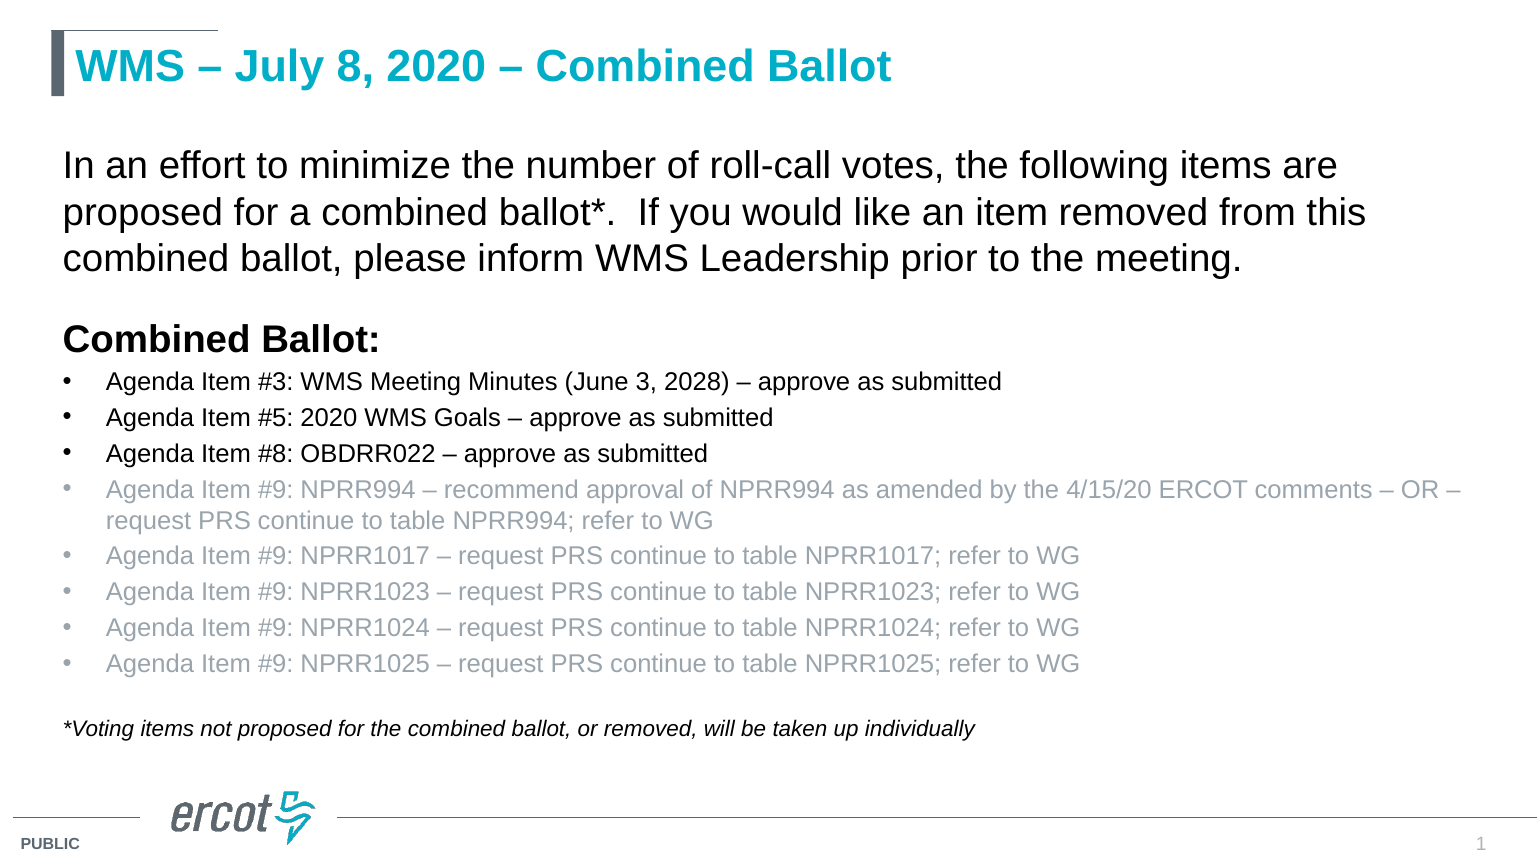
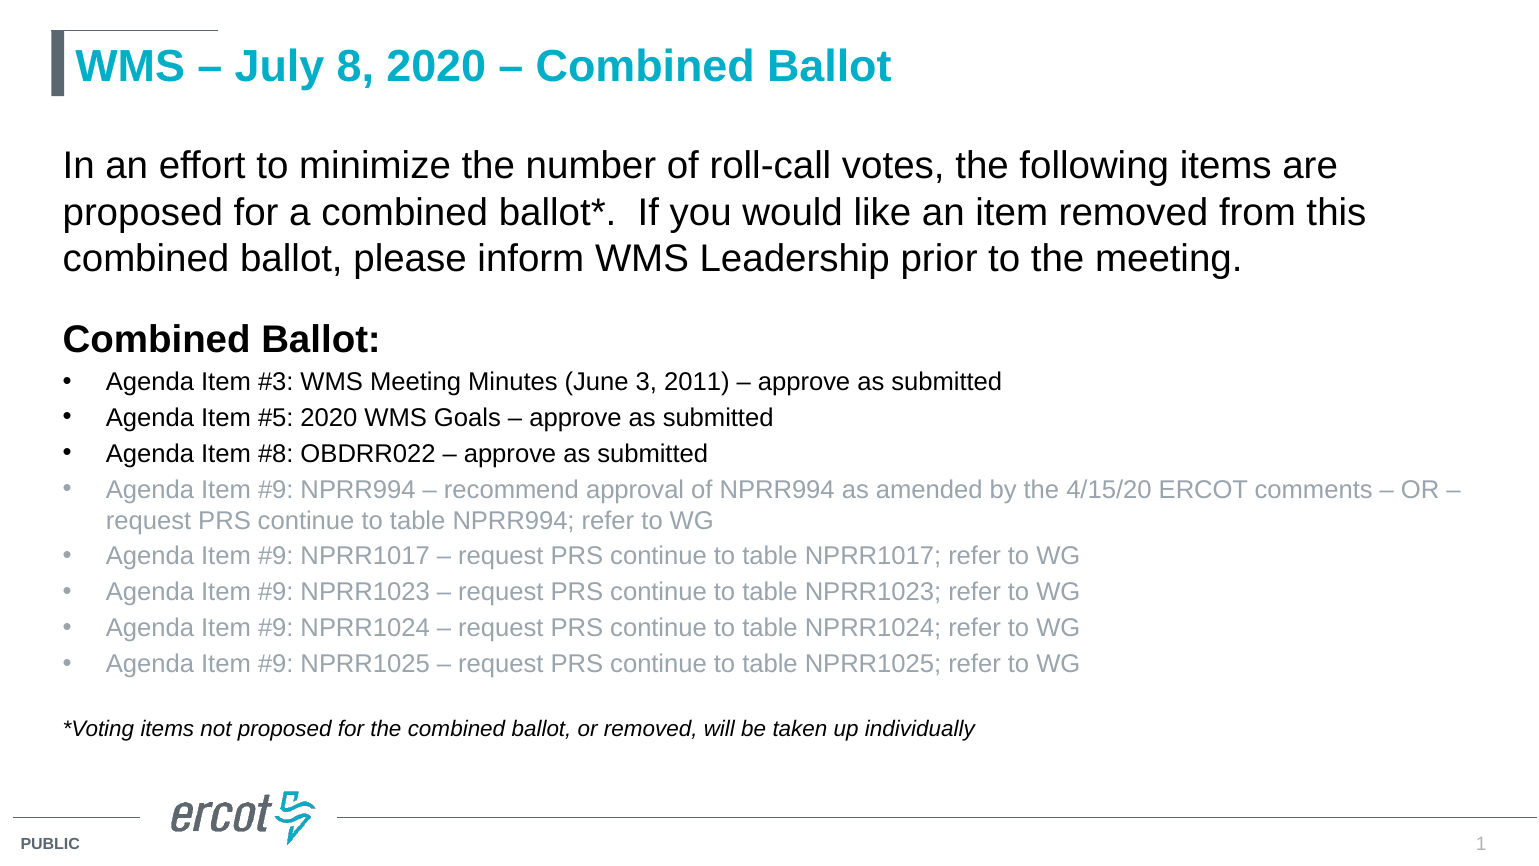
2028: 2028 -> 2011
